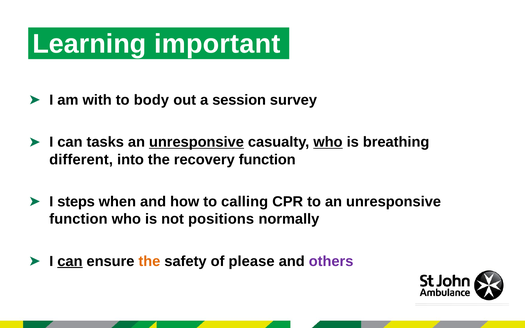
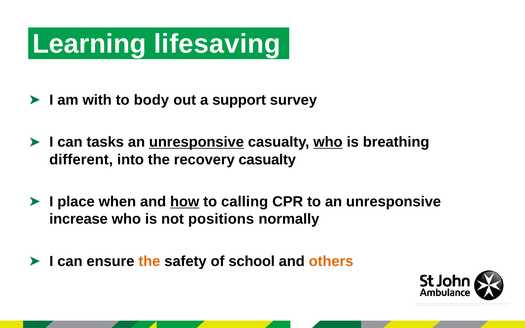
important: important -> lifesaving
session: session -> support
recovery function: function -> casualty
steps: steps -> place
how underline: none -> present
function at (78, 219): function -> increase
can at (70, 261) underline: present -> none
please: please -> school
others colour: purple -> orange
